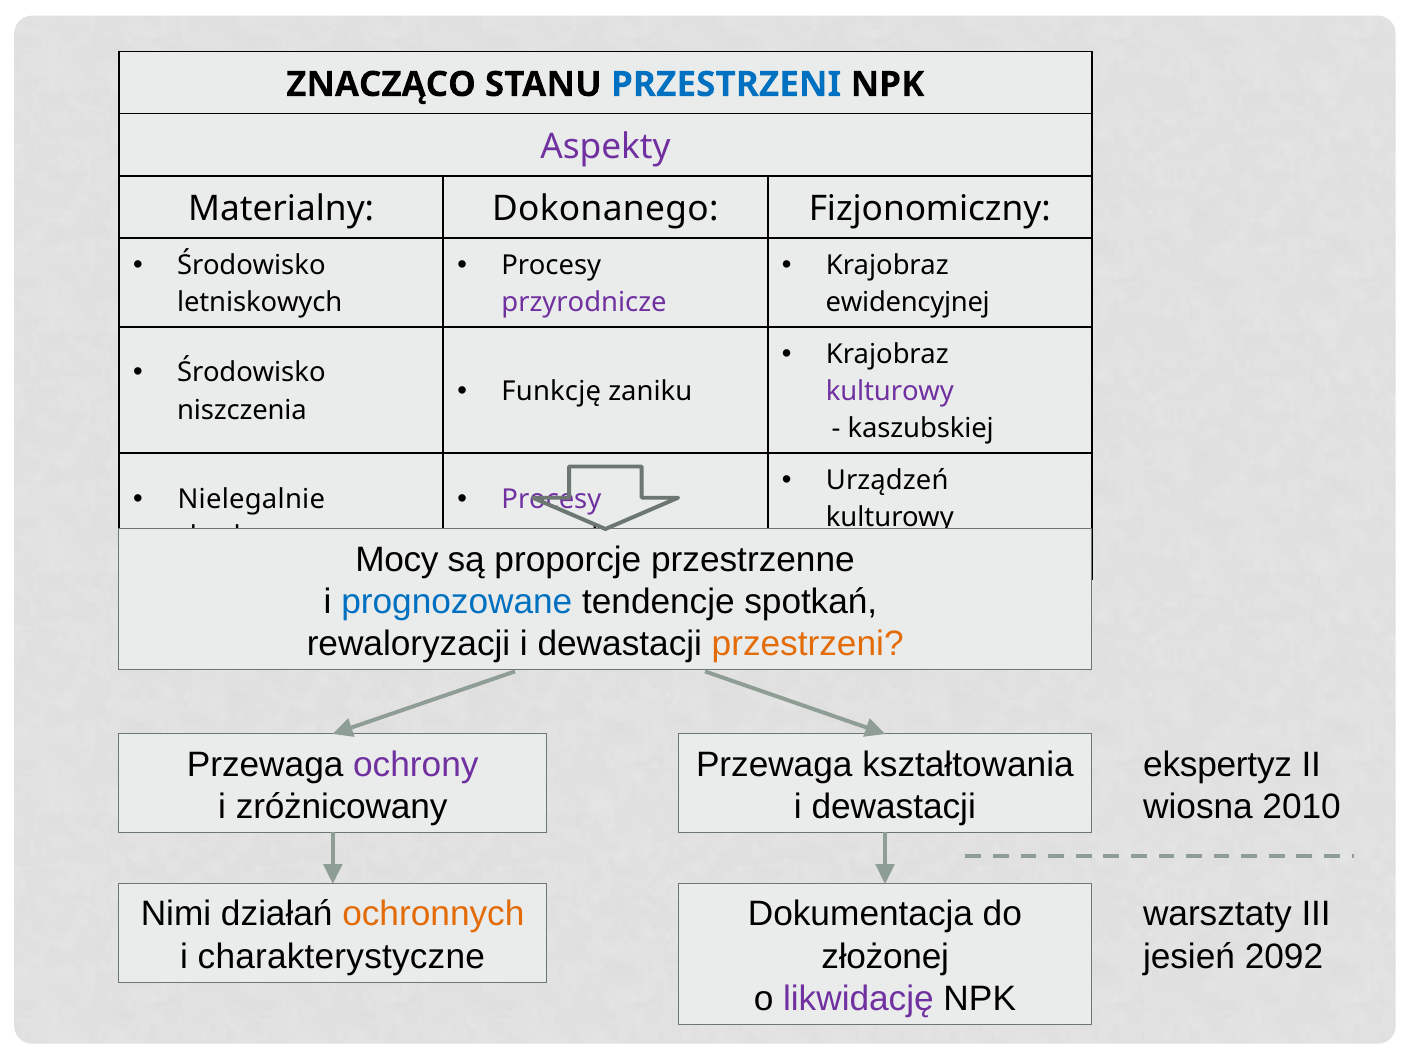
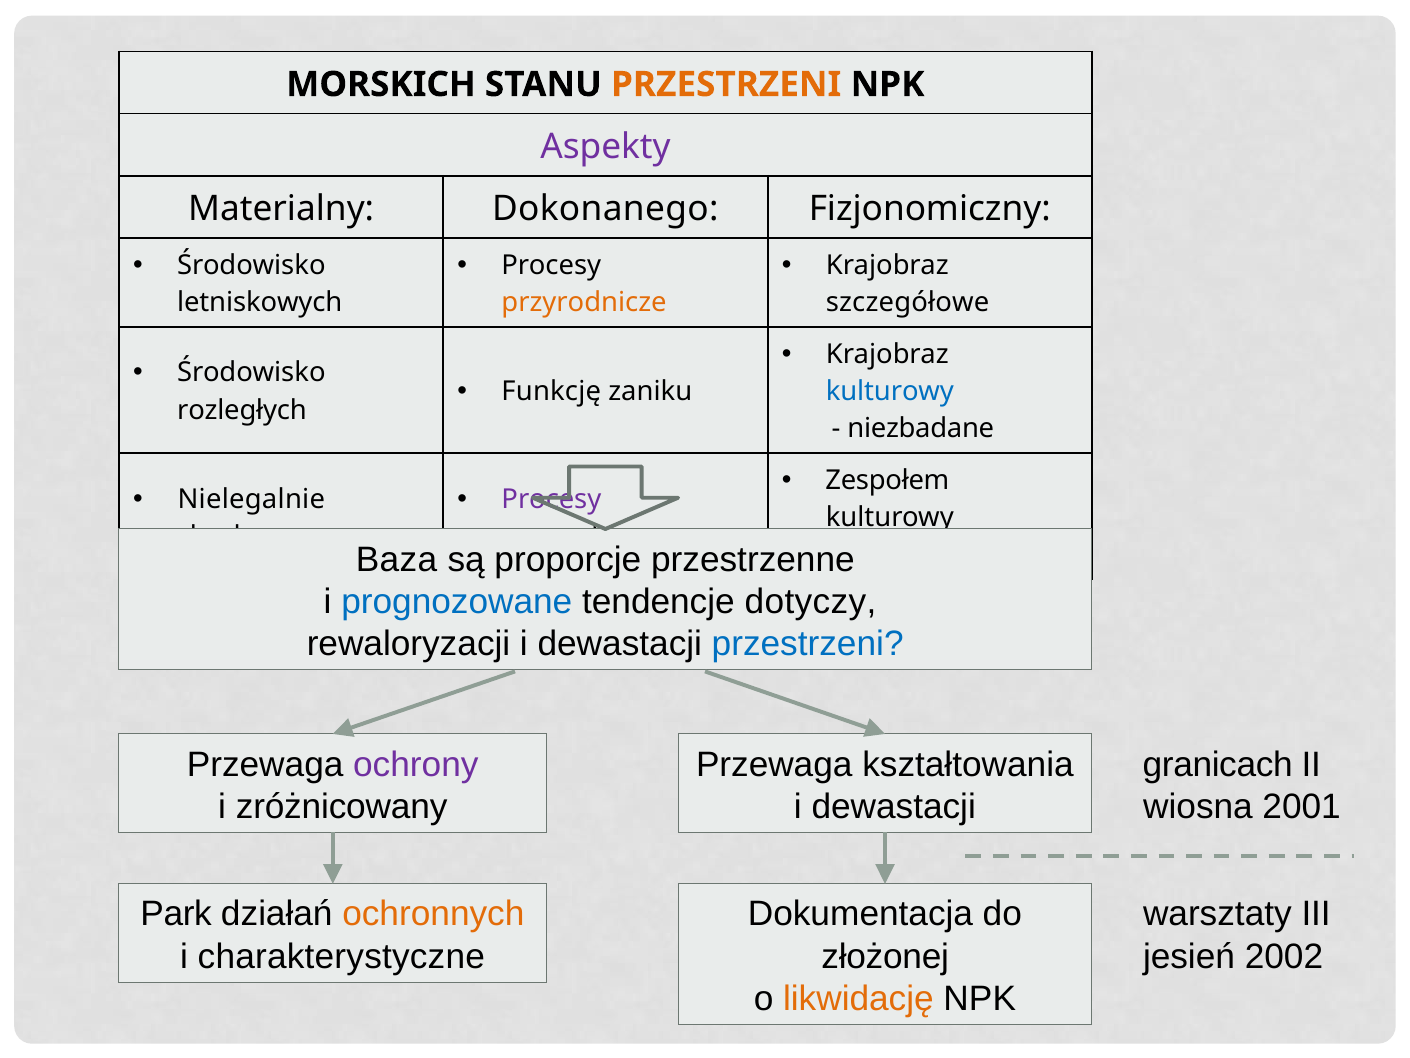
ZNACZĄCO: ZNACZĄCO -> MORSKICH
PRZESTRZENI at (726, 84) colour: blue -> orange
przyrodnicze colour: purple -> orange
ewidencyjnej: ewidencyjnej -> szczegółowe
kulturowy at (890, 391) colour: purple -> blue
niszczenia: niszczenia -> rozległych
kaszubskiej: kaszubskiej -> niezbadane
Urządzeń: Urządzeń -> Zespołem
Mocy: Mocy -> Baza
spotkań: spotkań -> dotyczy
przestrzeni at (808, 644) colour: orange -> blue
ekspertyz: ekspertyz -> granicach
2010: 2010 -> 2001
Nimi: Nimi -> Park
2092: 2092 -> 2002
likwidację colour: purple -> orange
